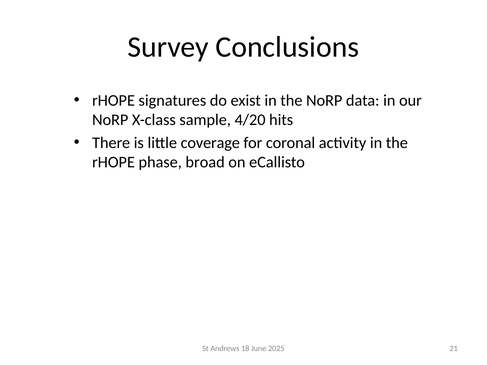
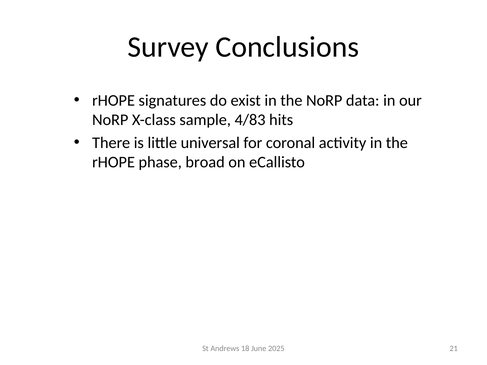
4/20: 4/20 -> 4/83
coverage: coverage -> universal
